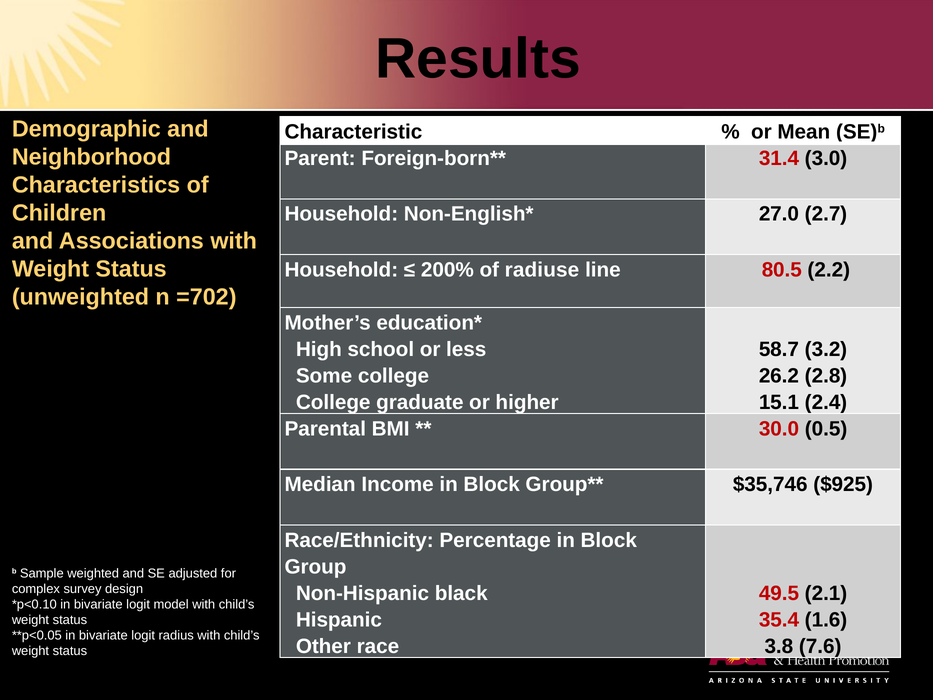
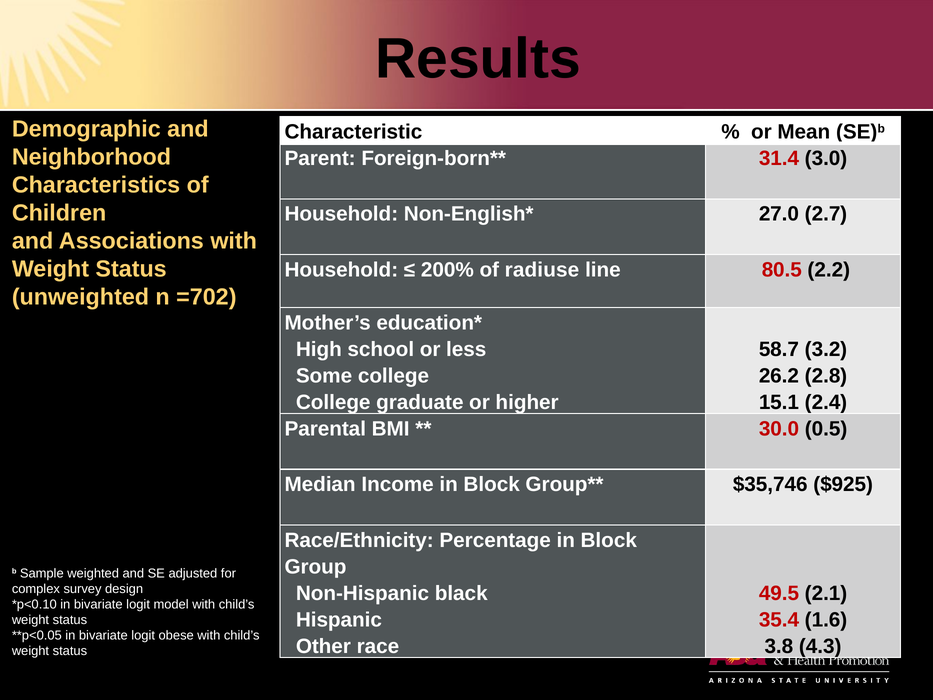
radius: radius -> obese
7.6: 7.6 -> 4.3
